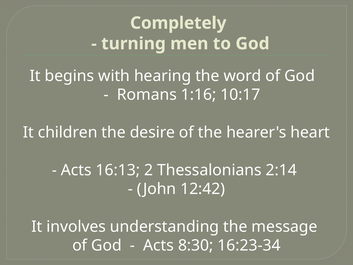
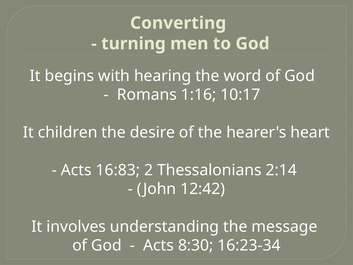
Completely: Completely -> Converting
16:13: 16:13 -> 16:83
